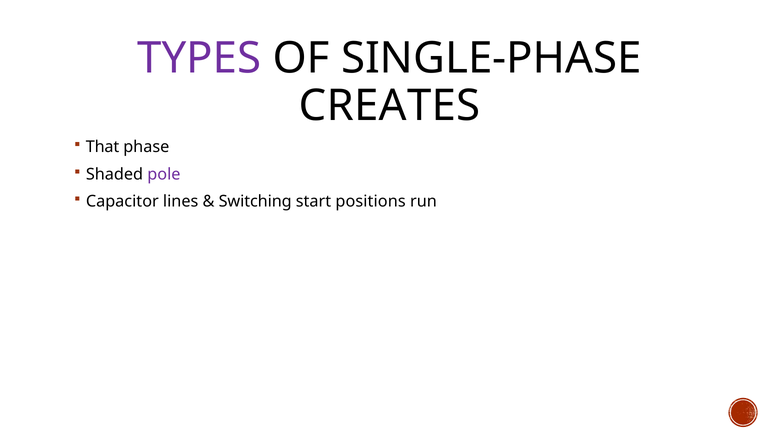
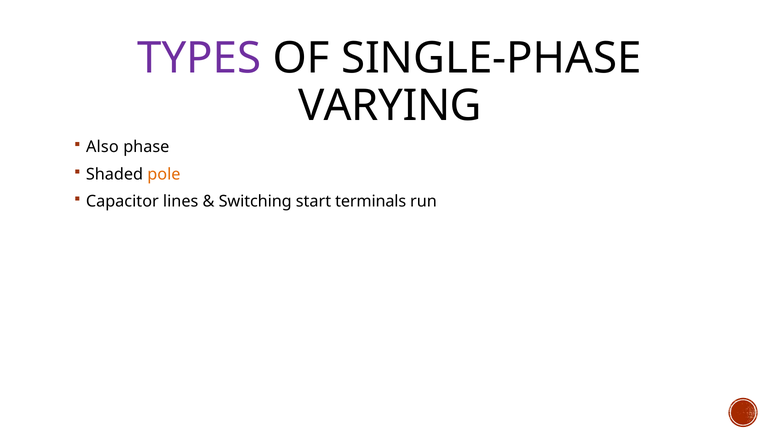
CREATES: CREATES -> VARYING
That: That -> Also
pole colour: purple -> orange
positions: positions -> terminals
